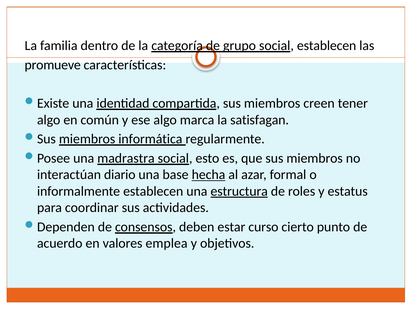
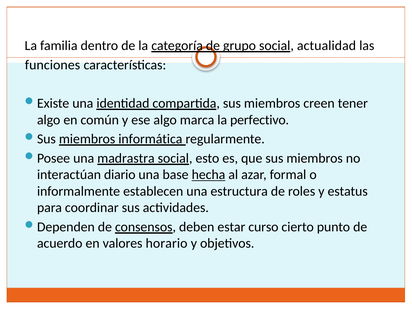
social establecen: establecen -> actualidad
promueve: promueve -> funciones
satisfagan: satisfagan -> perfectivo
estructura underline: present -> none
emplea: emplea -> horario
